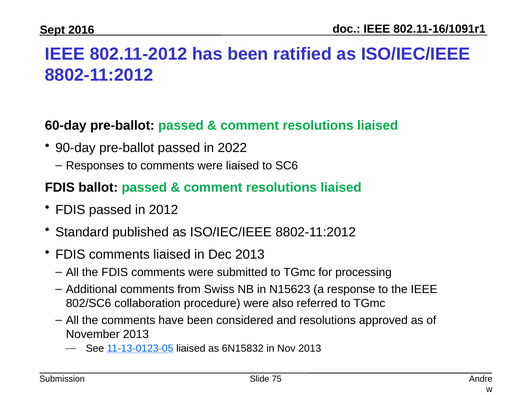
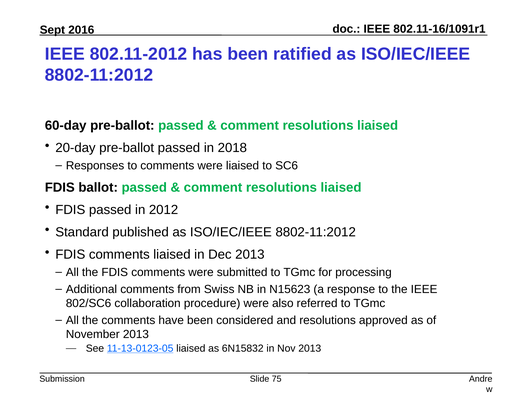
90-day: 90-day -> 20-day
2022: 2022 -> 2018
